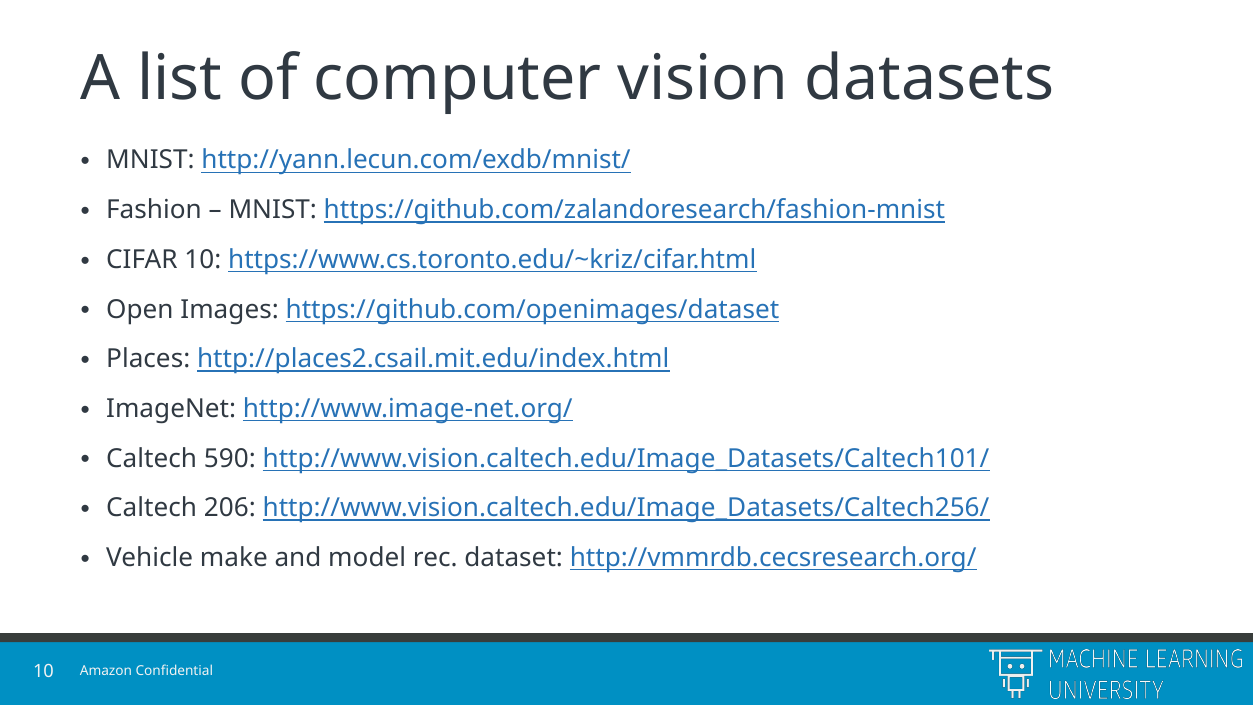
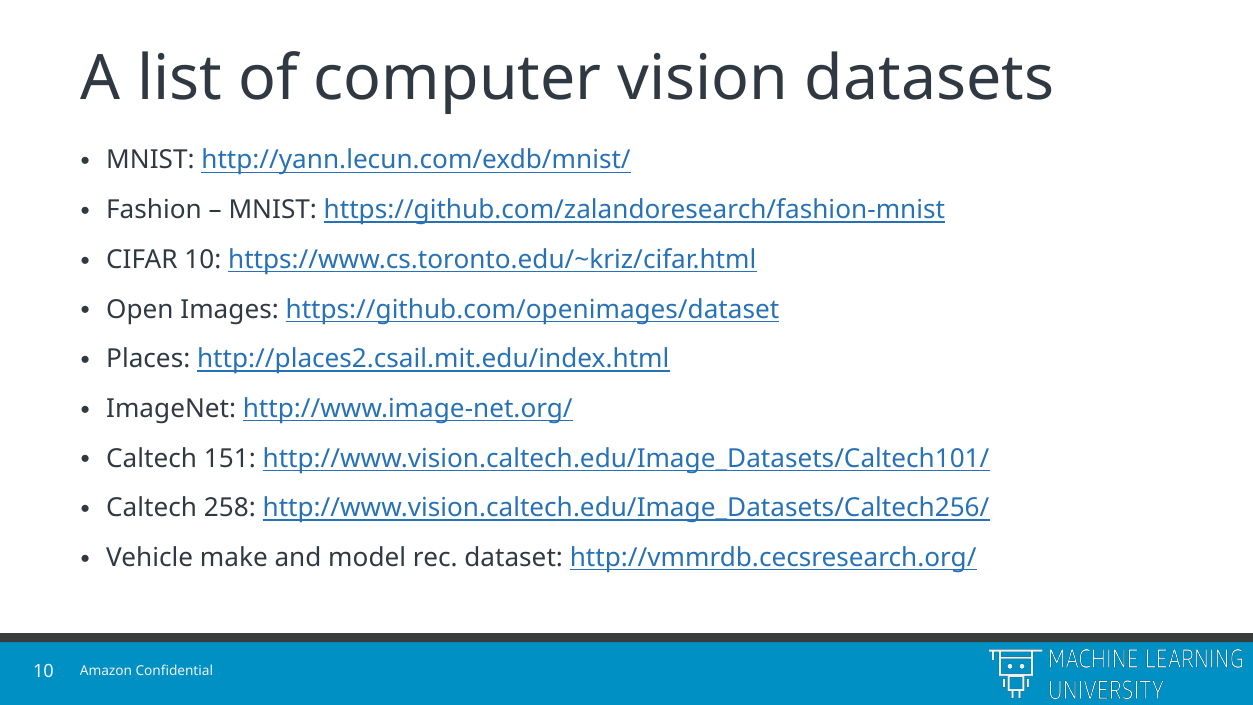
590: 590 -> 151
206: 206 -> 258
